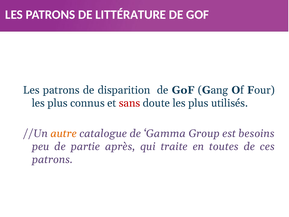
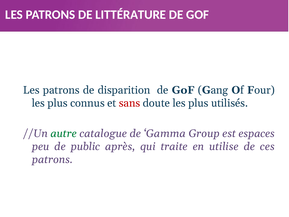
autre colour: orange -> green
besoins: besoins -> espaces
partie: partie -> public
toutes: toutes -> utilise
